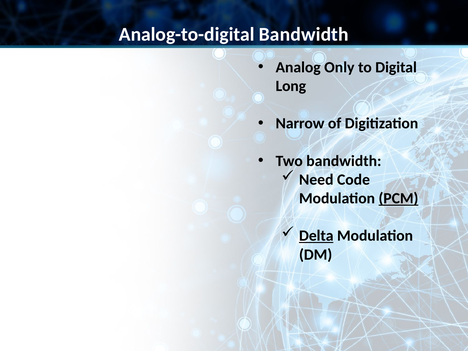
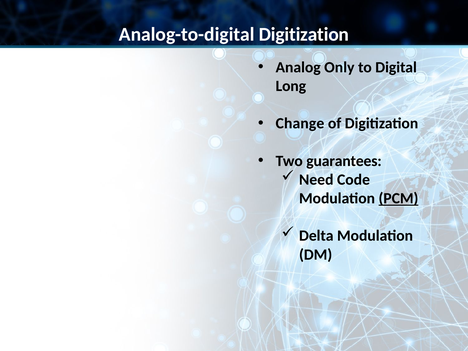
Analog-to-digital Bandwidth: Bandwidth -> Digitization
Narrow: Narrow -> Change
Two bandwidth: bandwidth -> guarantees
Delta underline: present -> none
